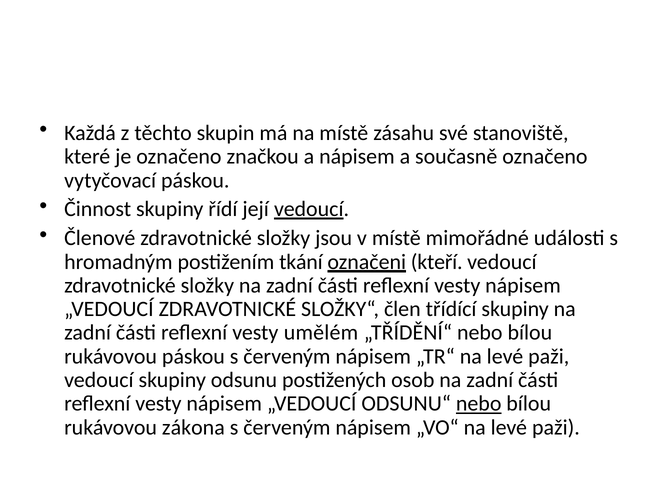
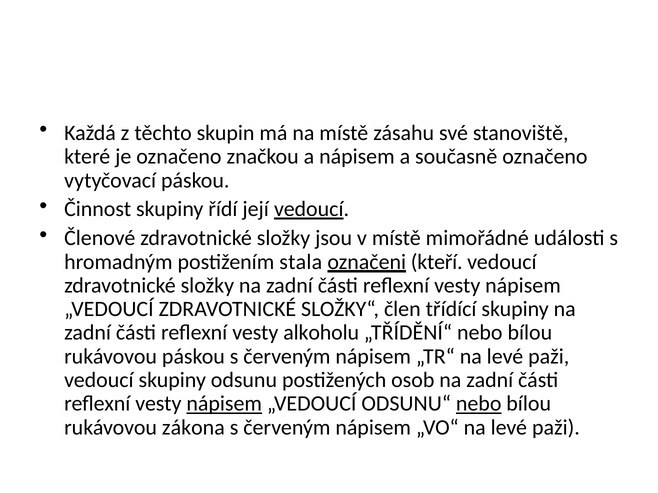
tkání: tkání -> stala
umělém: umělém -> alkoholu
nápisem at (224, 404) underline: none -> present
